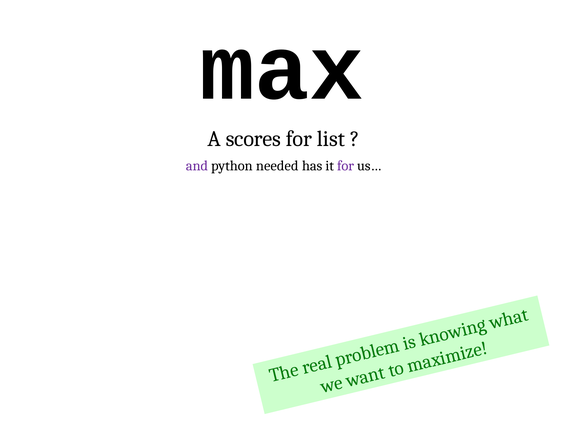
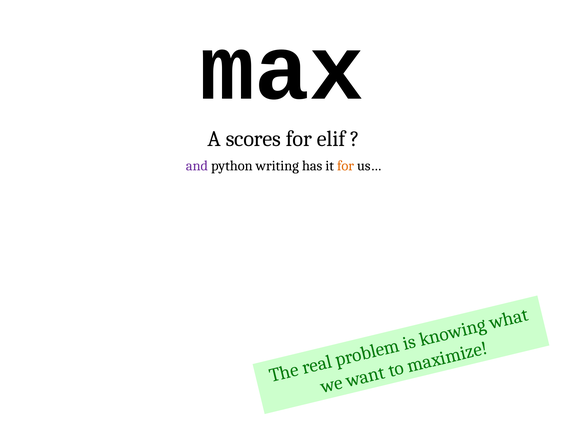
list: list -> elif
needed: needed -> writing
for at (346, 166) colour: purple -> orange
